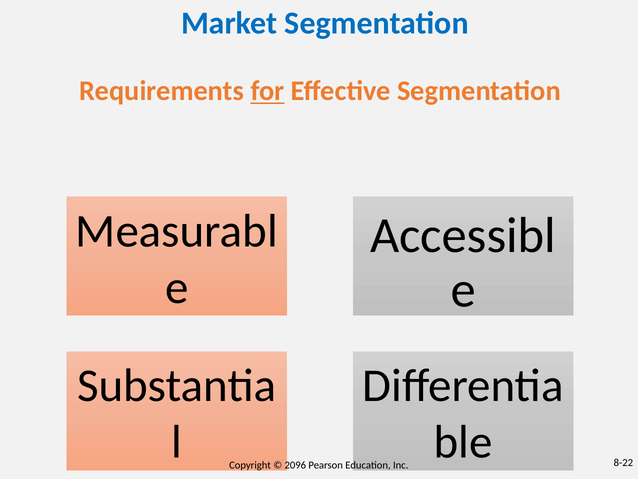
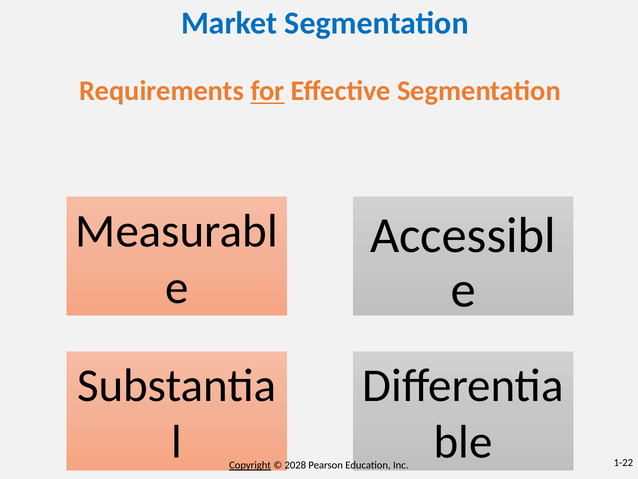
Copyright underline: none -> present
2096: 2096 -> 2028
8-22: 8-22 -> 1-22
